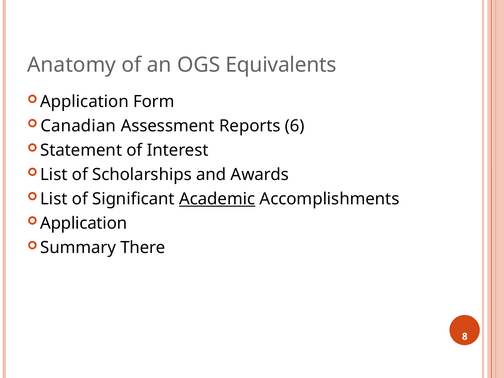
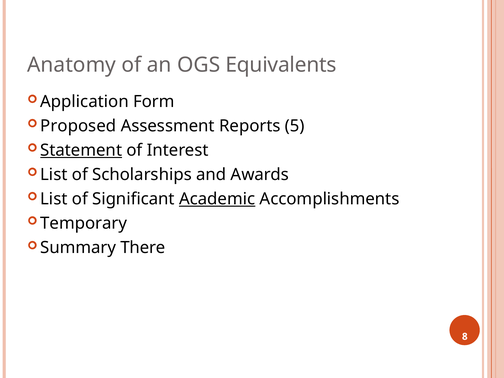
Canadian: Canadian -> Proposed
6: 6 -> 5
Statement underline: none -> present
Application at (84, 223): Application -> Temporary
